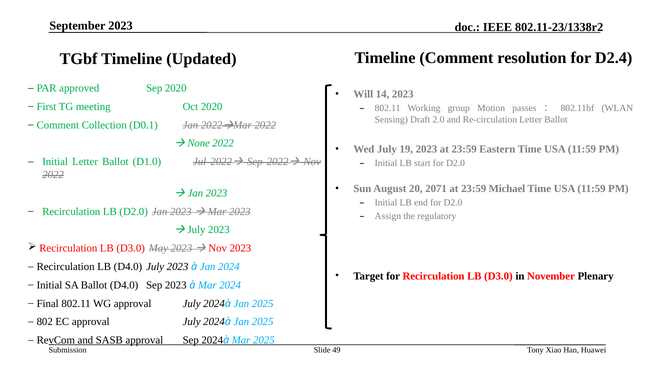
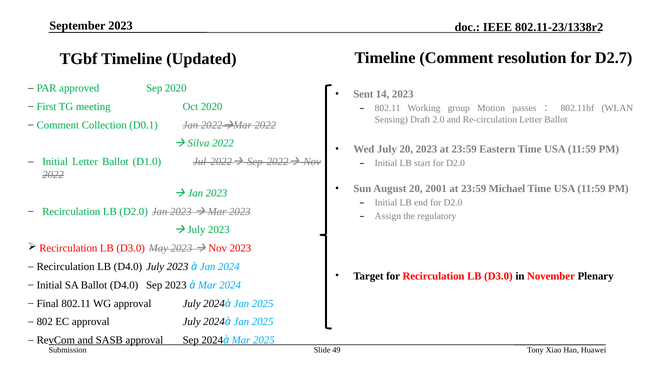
D2.4: D2.4 -> D2.7
Will: Will -> Sent
None: None -> Silva
July 19: 19 -> 20
2071: 2071 -> 2001
